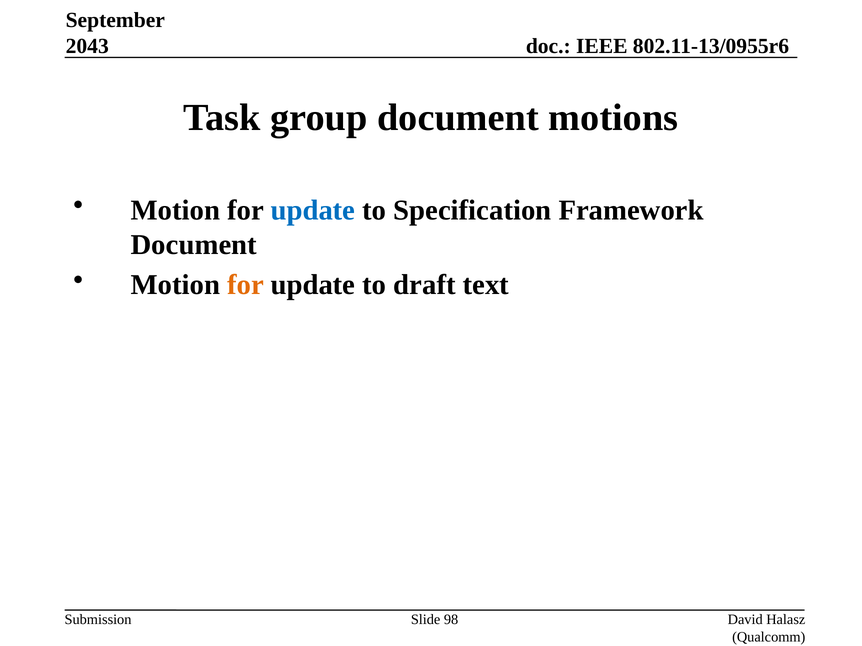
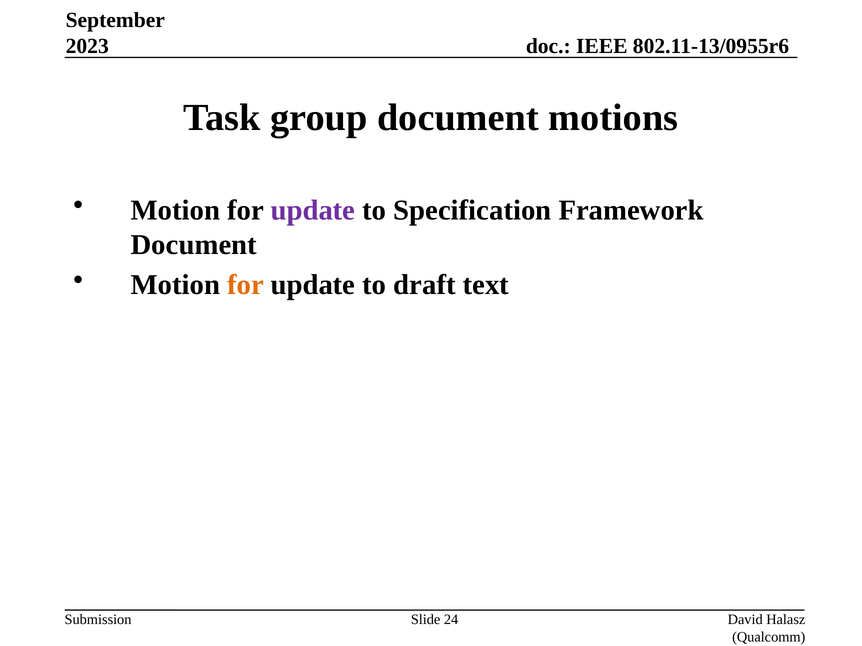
2043: 2043 -> 2023
update at (313, 210) colour: blue -> purple
98: 98 -> 24
